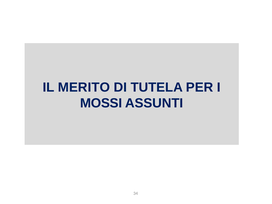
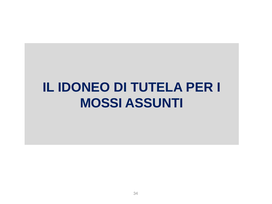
MERITO: MERITO -> IDONEO
